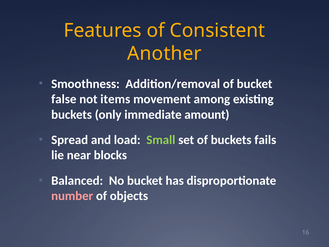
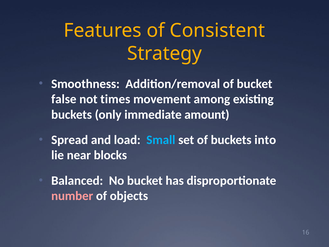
Another: Another -> Strategy
items: items -> times
Small colour: light green -> light blue
fails: fails -> into
